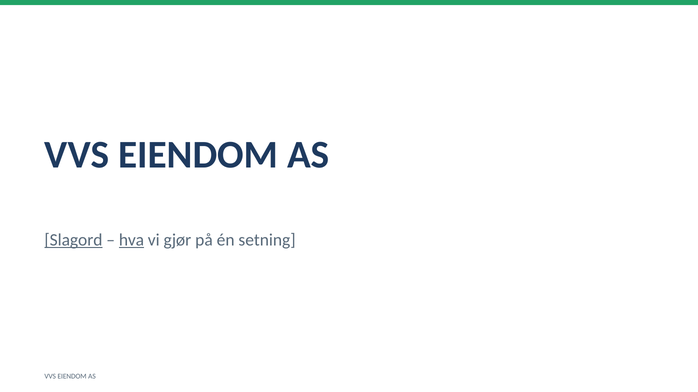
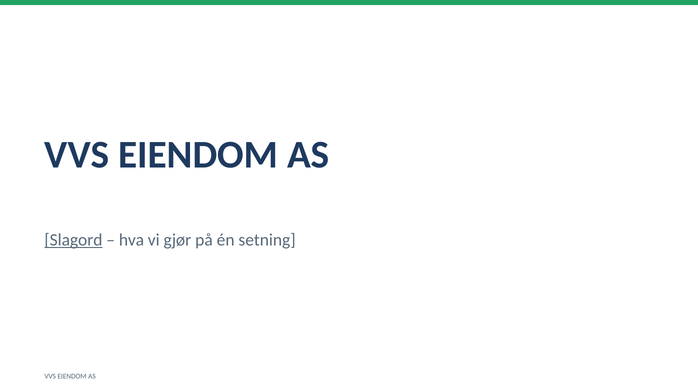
hva underline: present -> none
